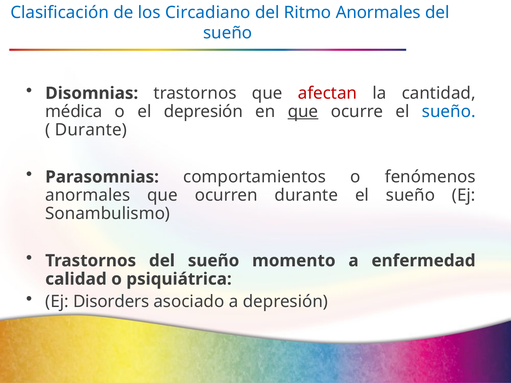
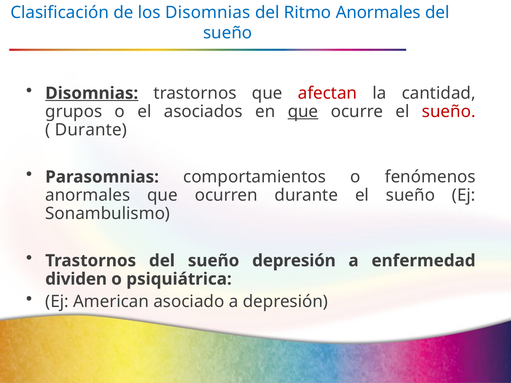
los Circadiano: Circadiano -> Disomnias
Disomnias at (92, 93) underline: none -> present
médica: médica -> grupos
el depresión: depresión -> asociados
sueño at (449, 112) colour: blue -> red
sueño momento: momento -> depresión
calidad: calidad -> dividen
Disorders: Disorders -> American
